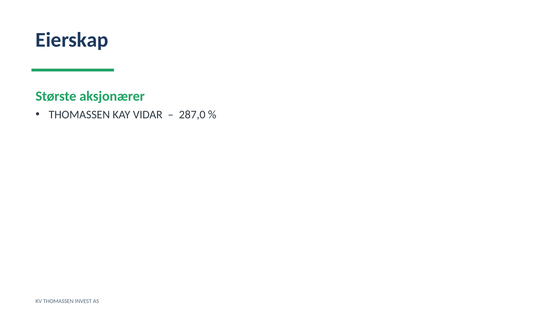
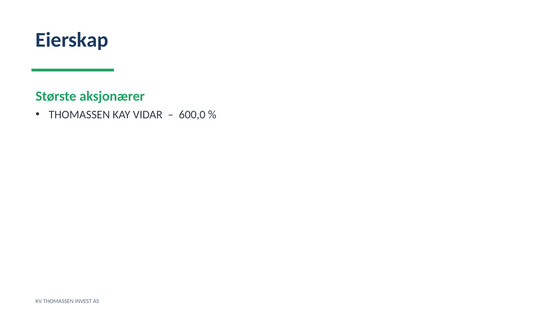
287,0: 287,0 -> 600,0
